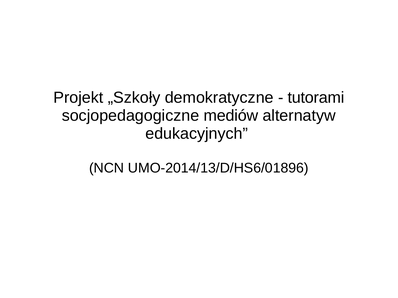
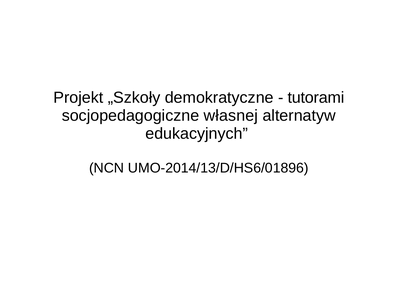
mediów: mediów -> własnej
